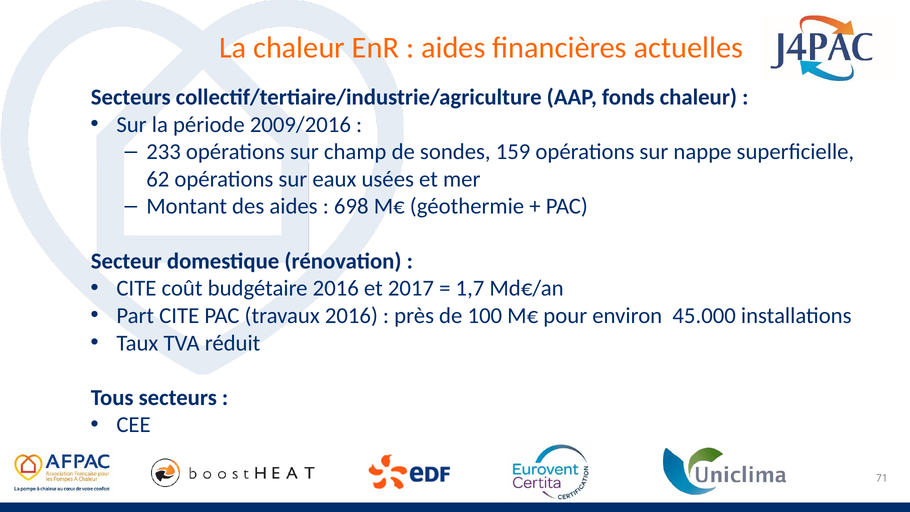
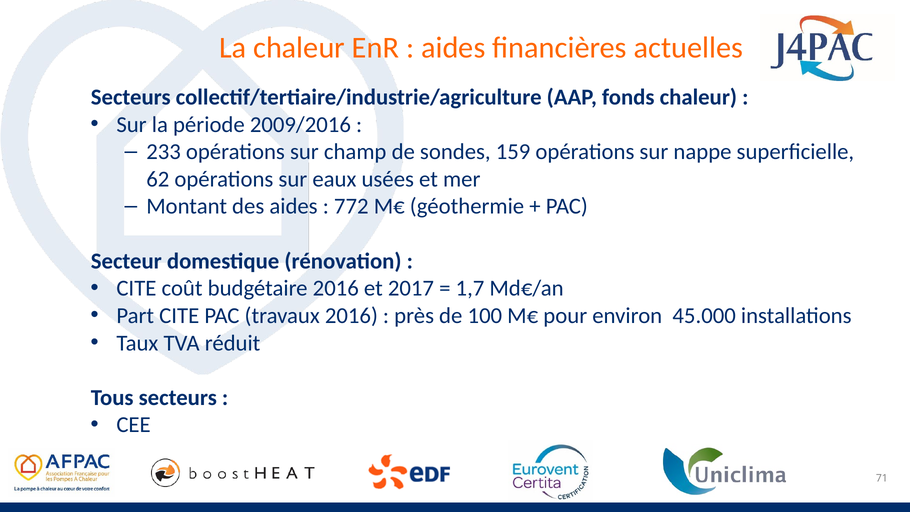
698: 698 -> 772
